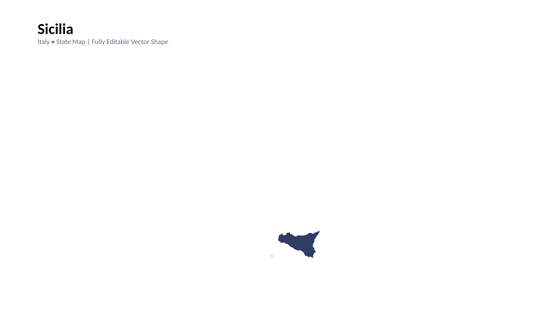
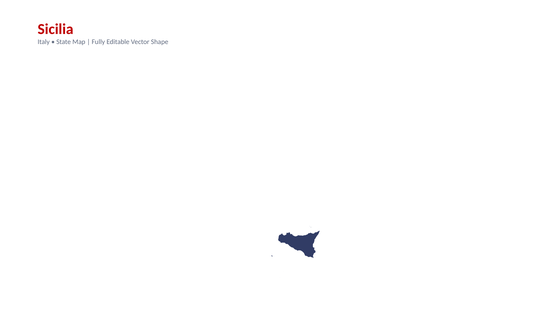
Sicilia colour: black -> red
